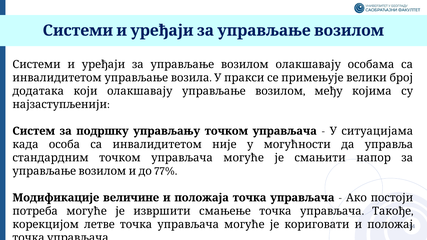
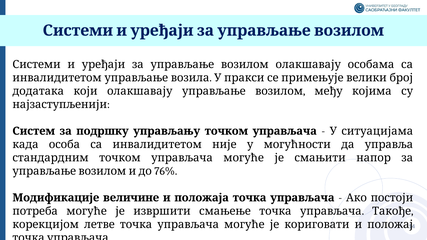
77%: 77% -> 76%
